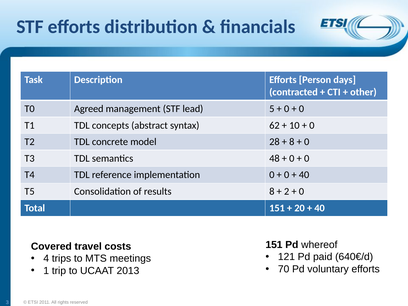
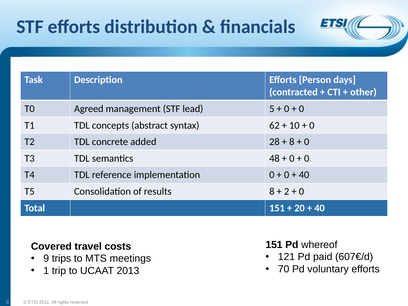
model: model -> added
640€/d: 640€/d -> 607€/d
4: 4 -> 9
